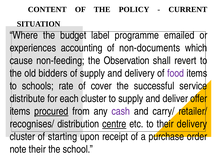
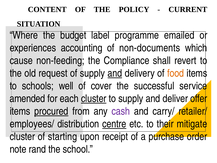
Observation: Observation -> Compliance
bidders: bidders -> request
and at (115, 73) underline: none -> present
food colour: purple -> orange
rate: rate -> well
distribute: distribute -> amended
cluster at (94, 98) underline: none -> present
recognises/: recognises/ -> employees/
their delivery: delivery -> mitigate
note their: their -> rand
